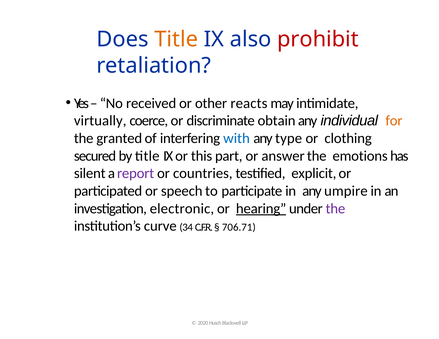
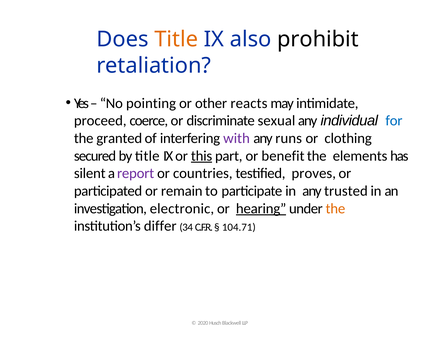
prohibit colour: red -> black
received: received -> pointing
virtually: virtually -> proceed
obtain: obtain -> sexual
for colour: orange -> blue
with colour: blue -> purple
type: type -> runs
this underline: none -> present
answer: answer -> benefit
emotions: emotions -> elements
explicit: explicit -> proves
speech: speech -> remain
umpire: umpire -> trusted
the at (335, 209) colour: purple -> orange
curve: curve -> differ
706.71: 706.71 -> 104.71
